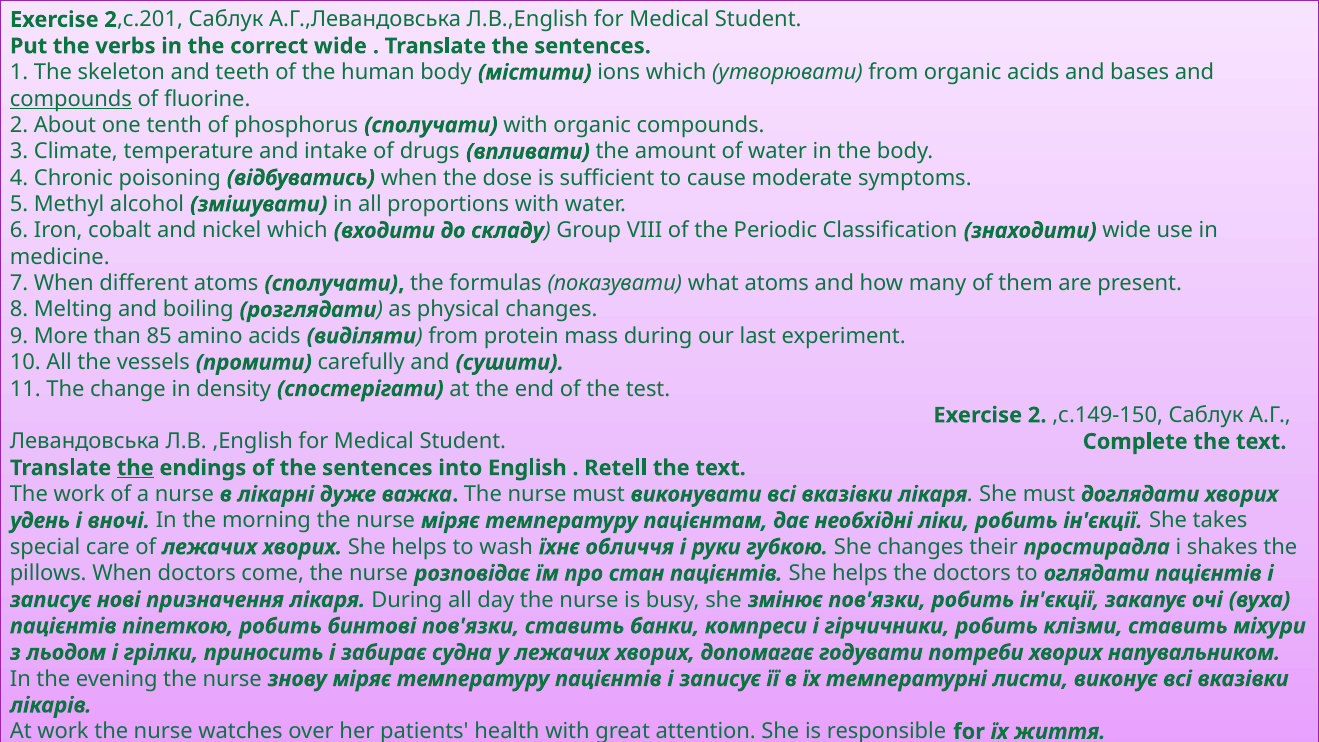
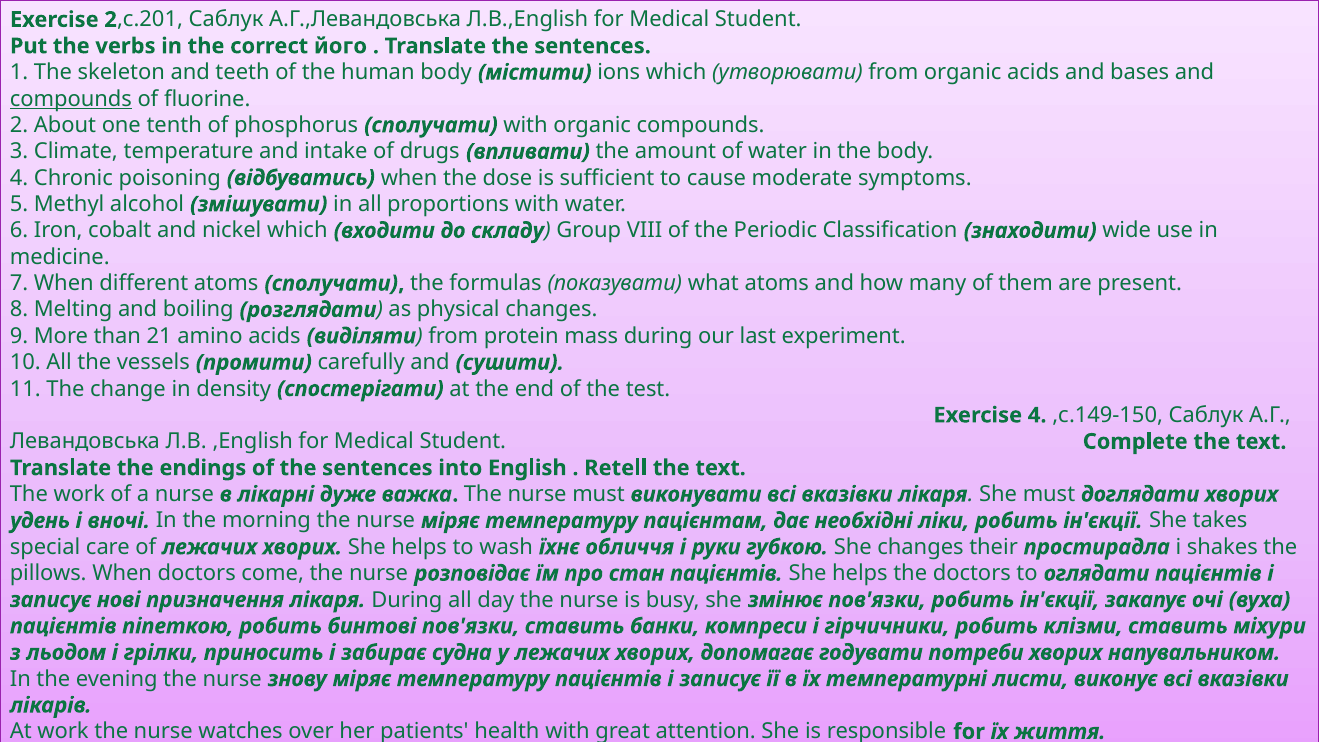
correct wide: wide -> його
85: 85 -> 21
Exercise 2: 2 -> 4
the at (135, 468) underline: present -> none
